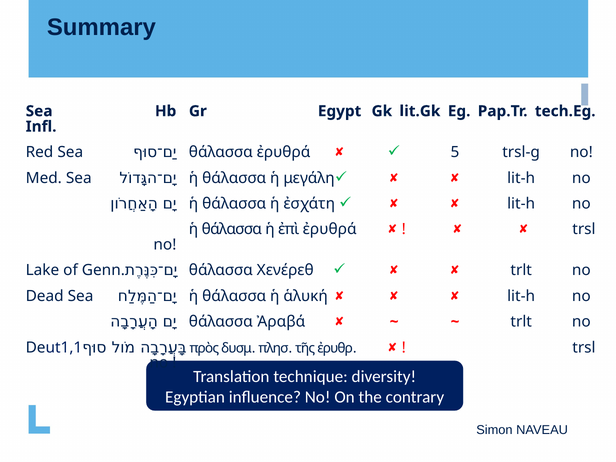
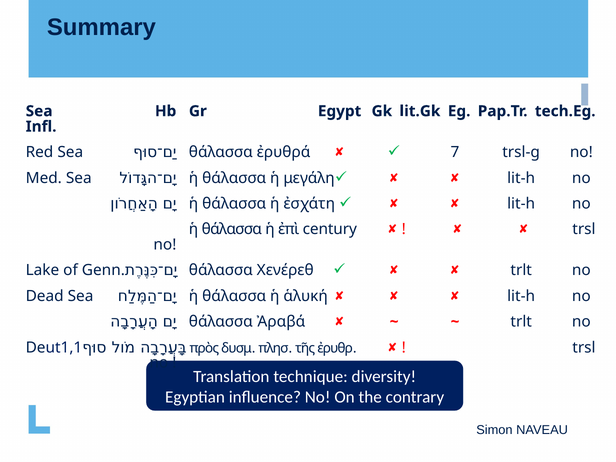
5: 5 -> 7
ἐπὶ ἐρυθρά: ἐρυθρά -> century
